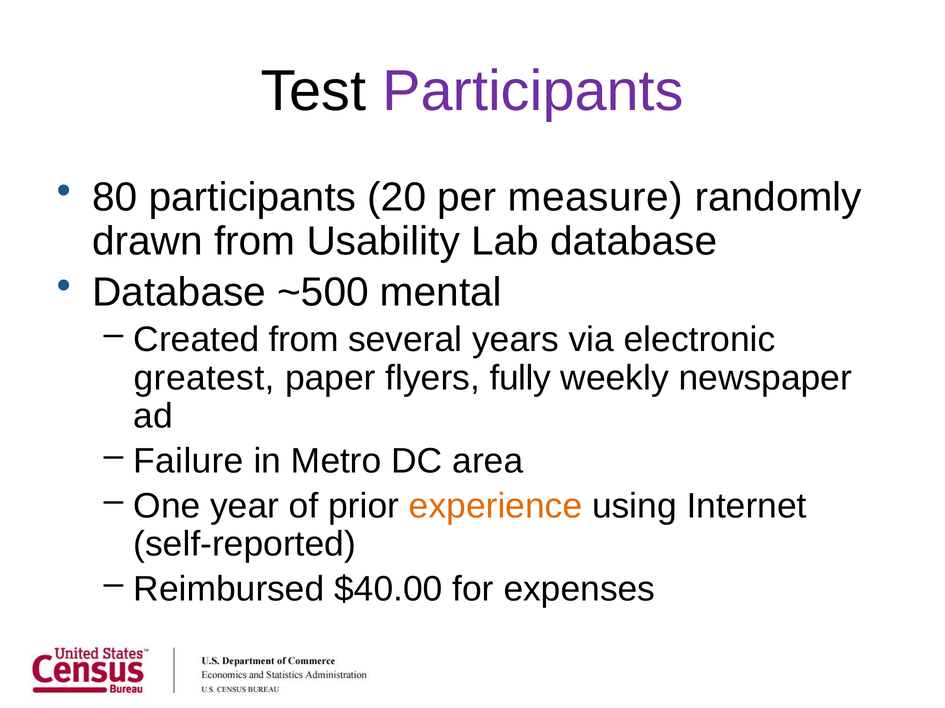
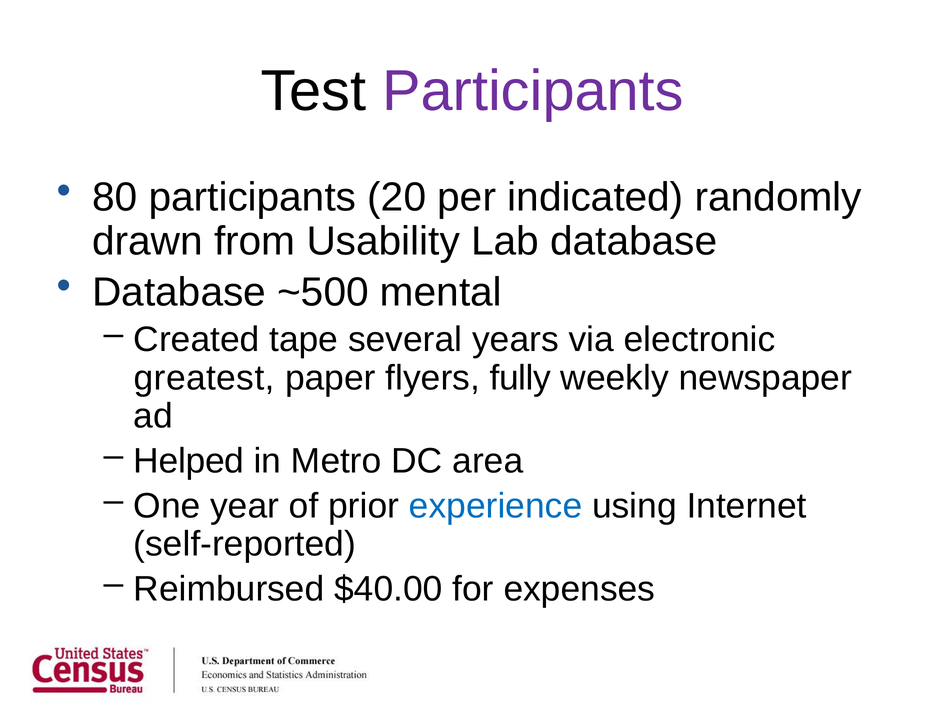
measure: measure -> indicated
Created from: from -> tape
Failure: Failure -> Helped
experience colour: orange -> blue
